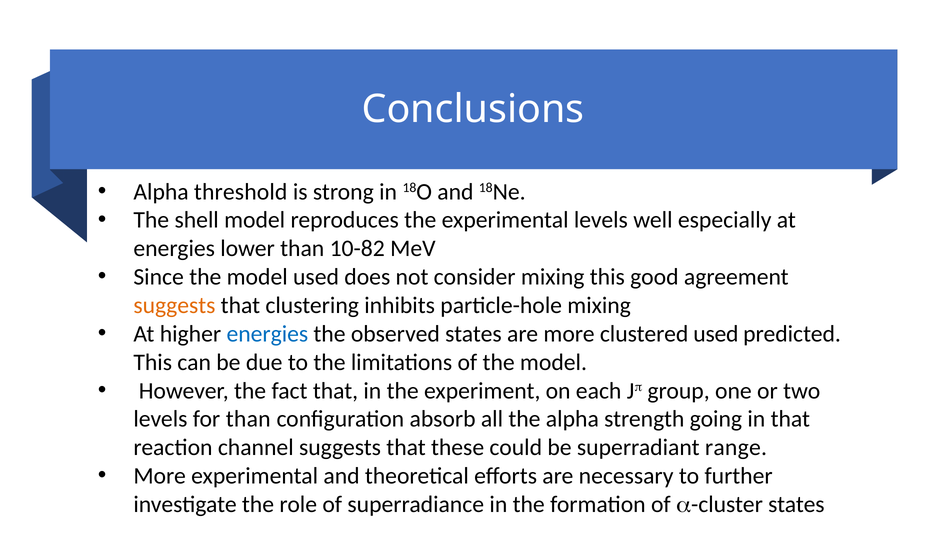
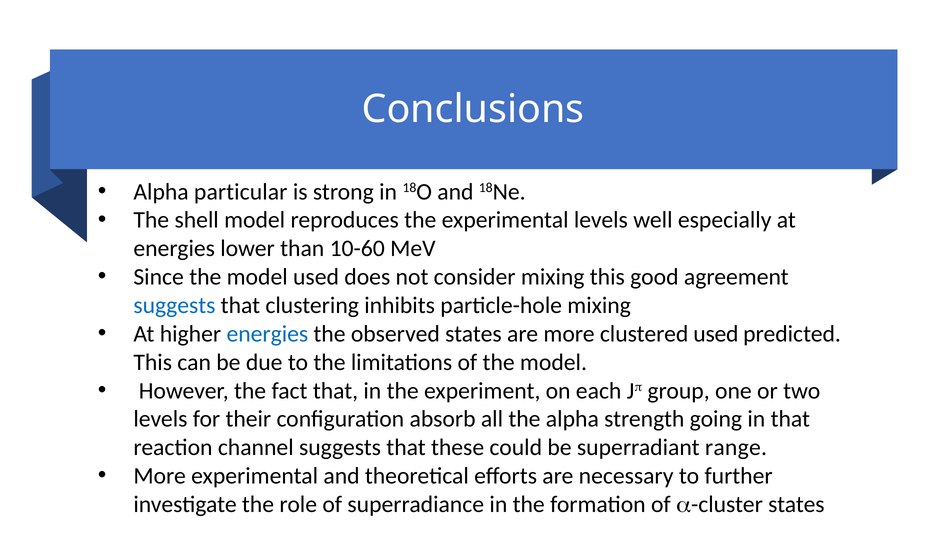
threshold: threshold -> particular
10-82: 10-82 -> 10-60
suggests at (174, 305) colour: orange -> blue
for than: than -> their
